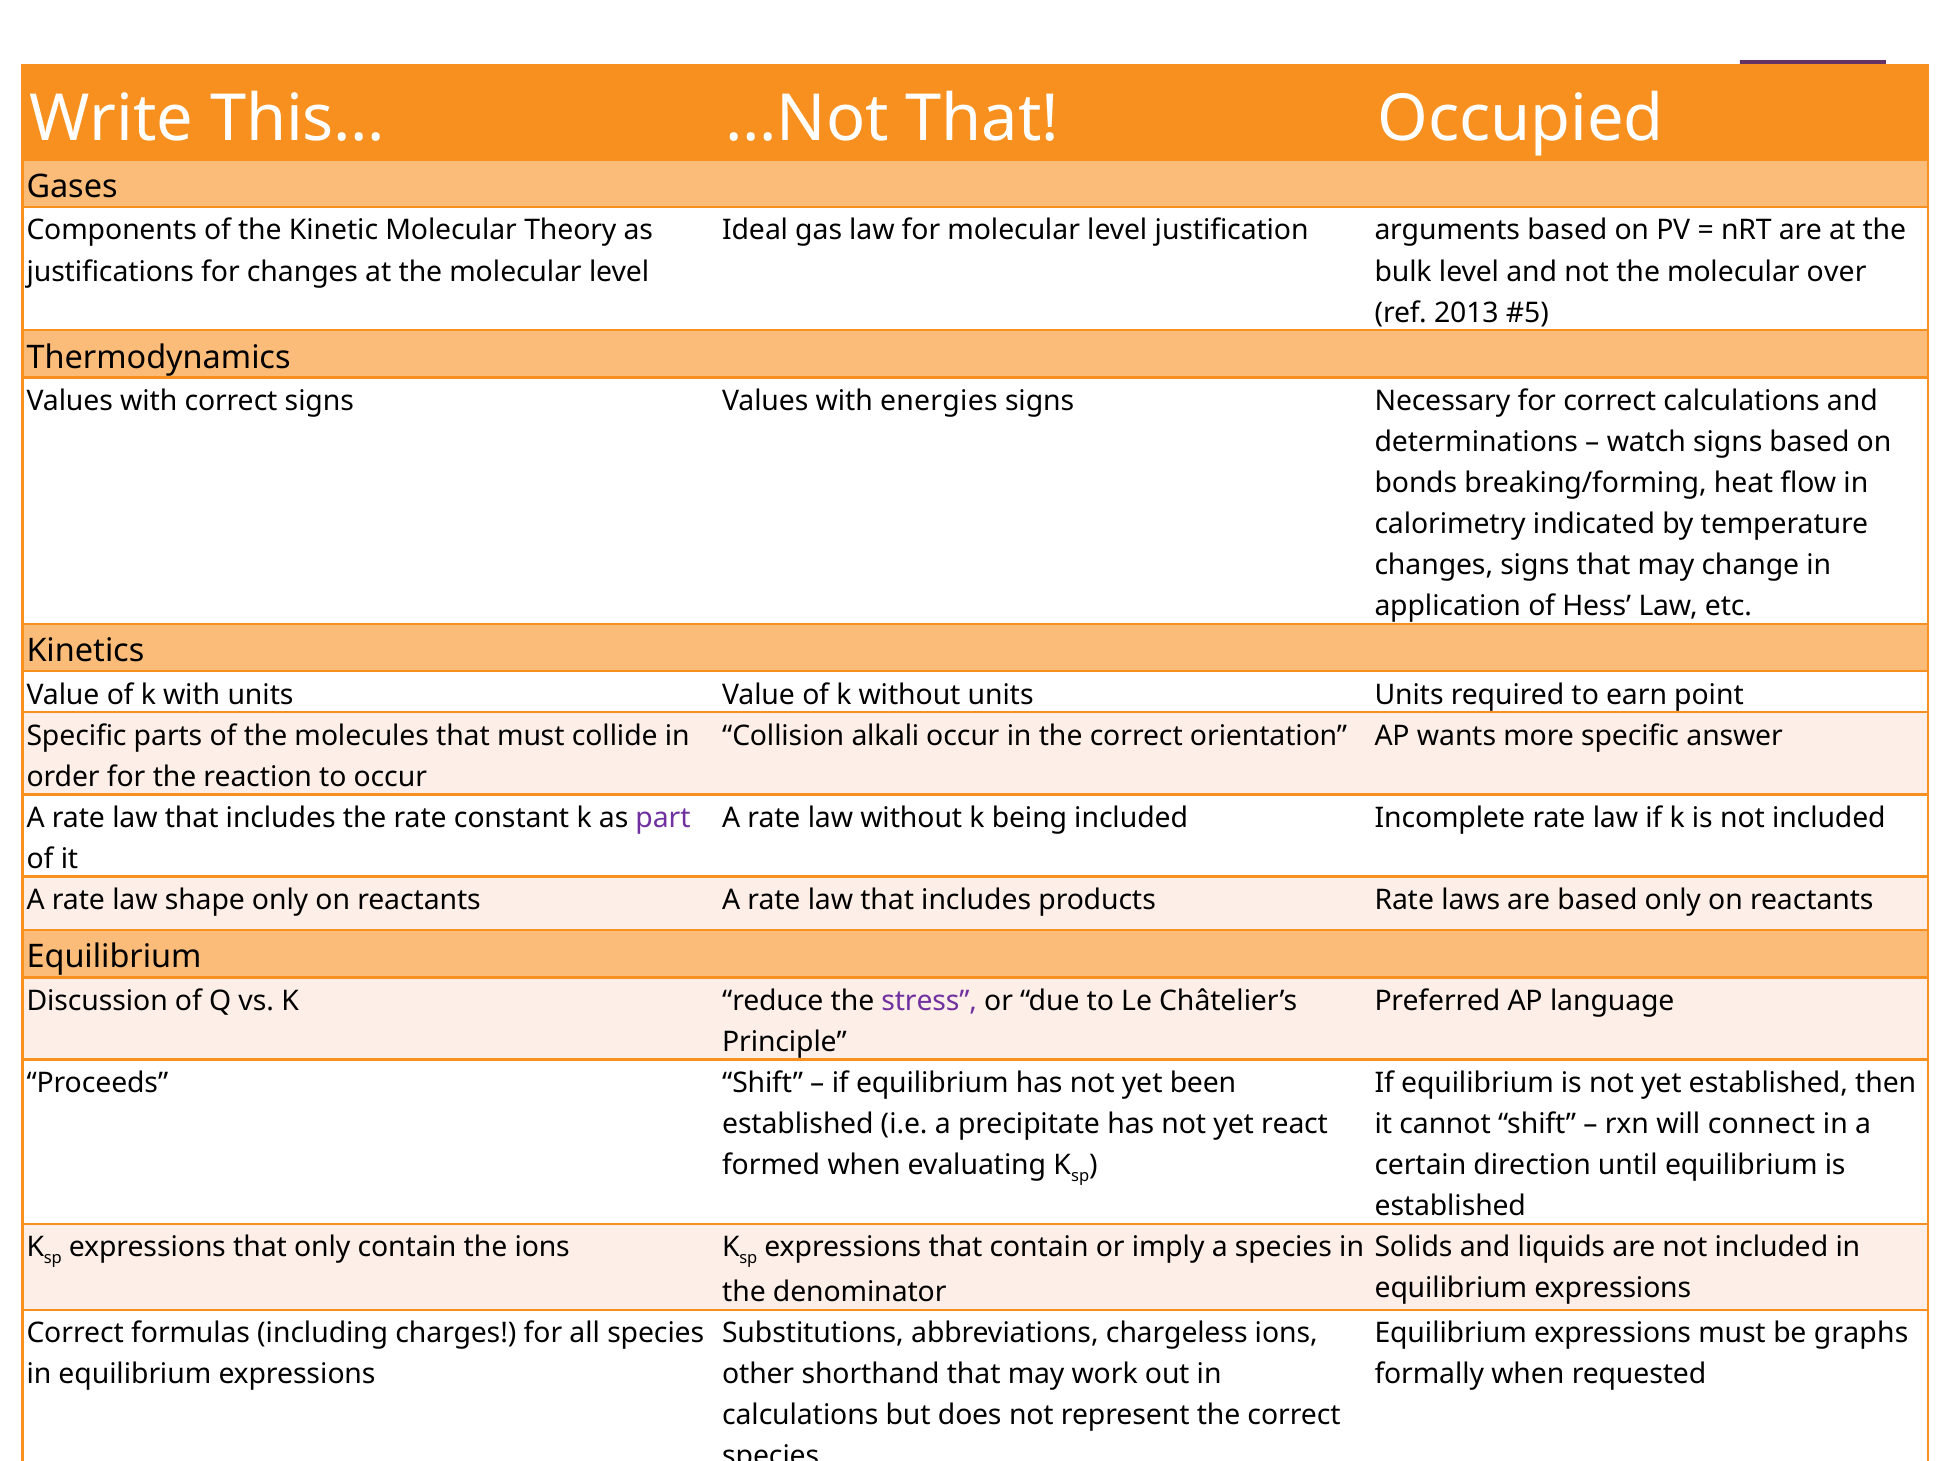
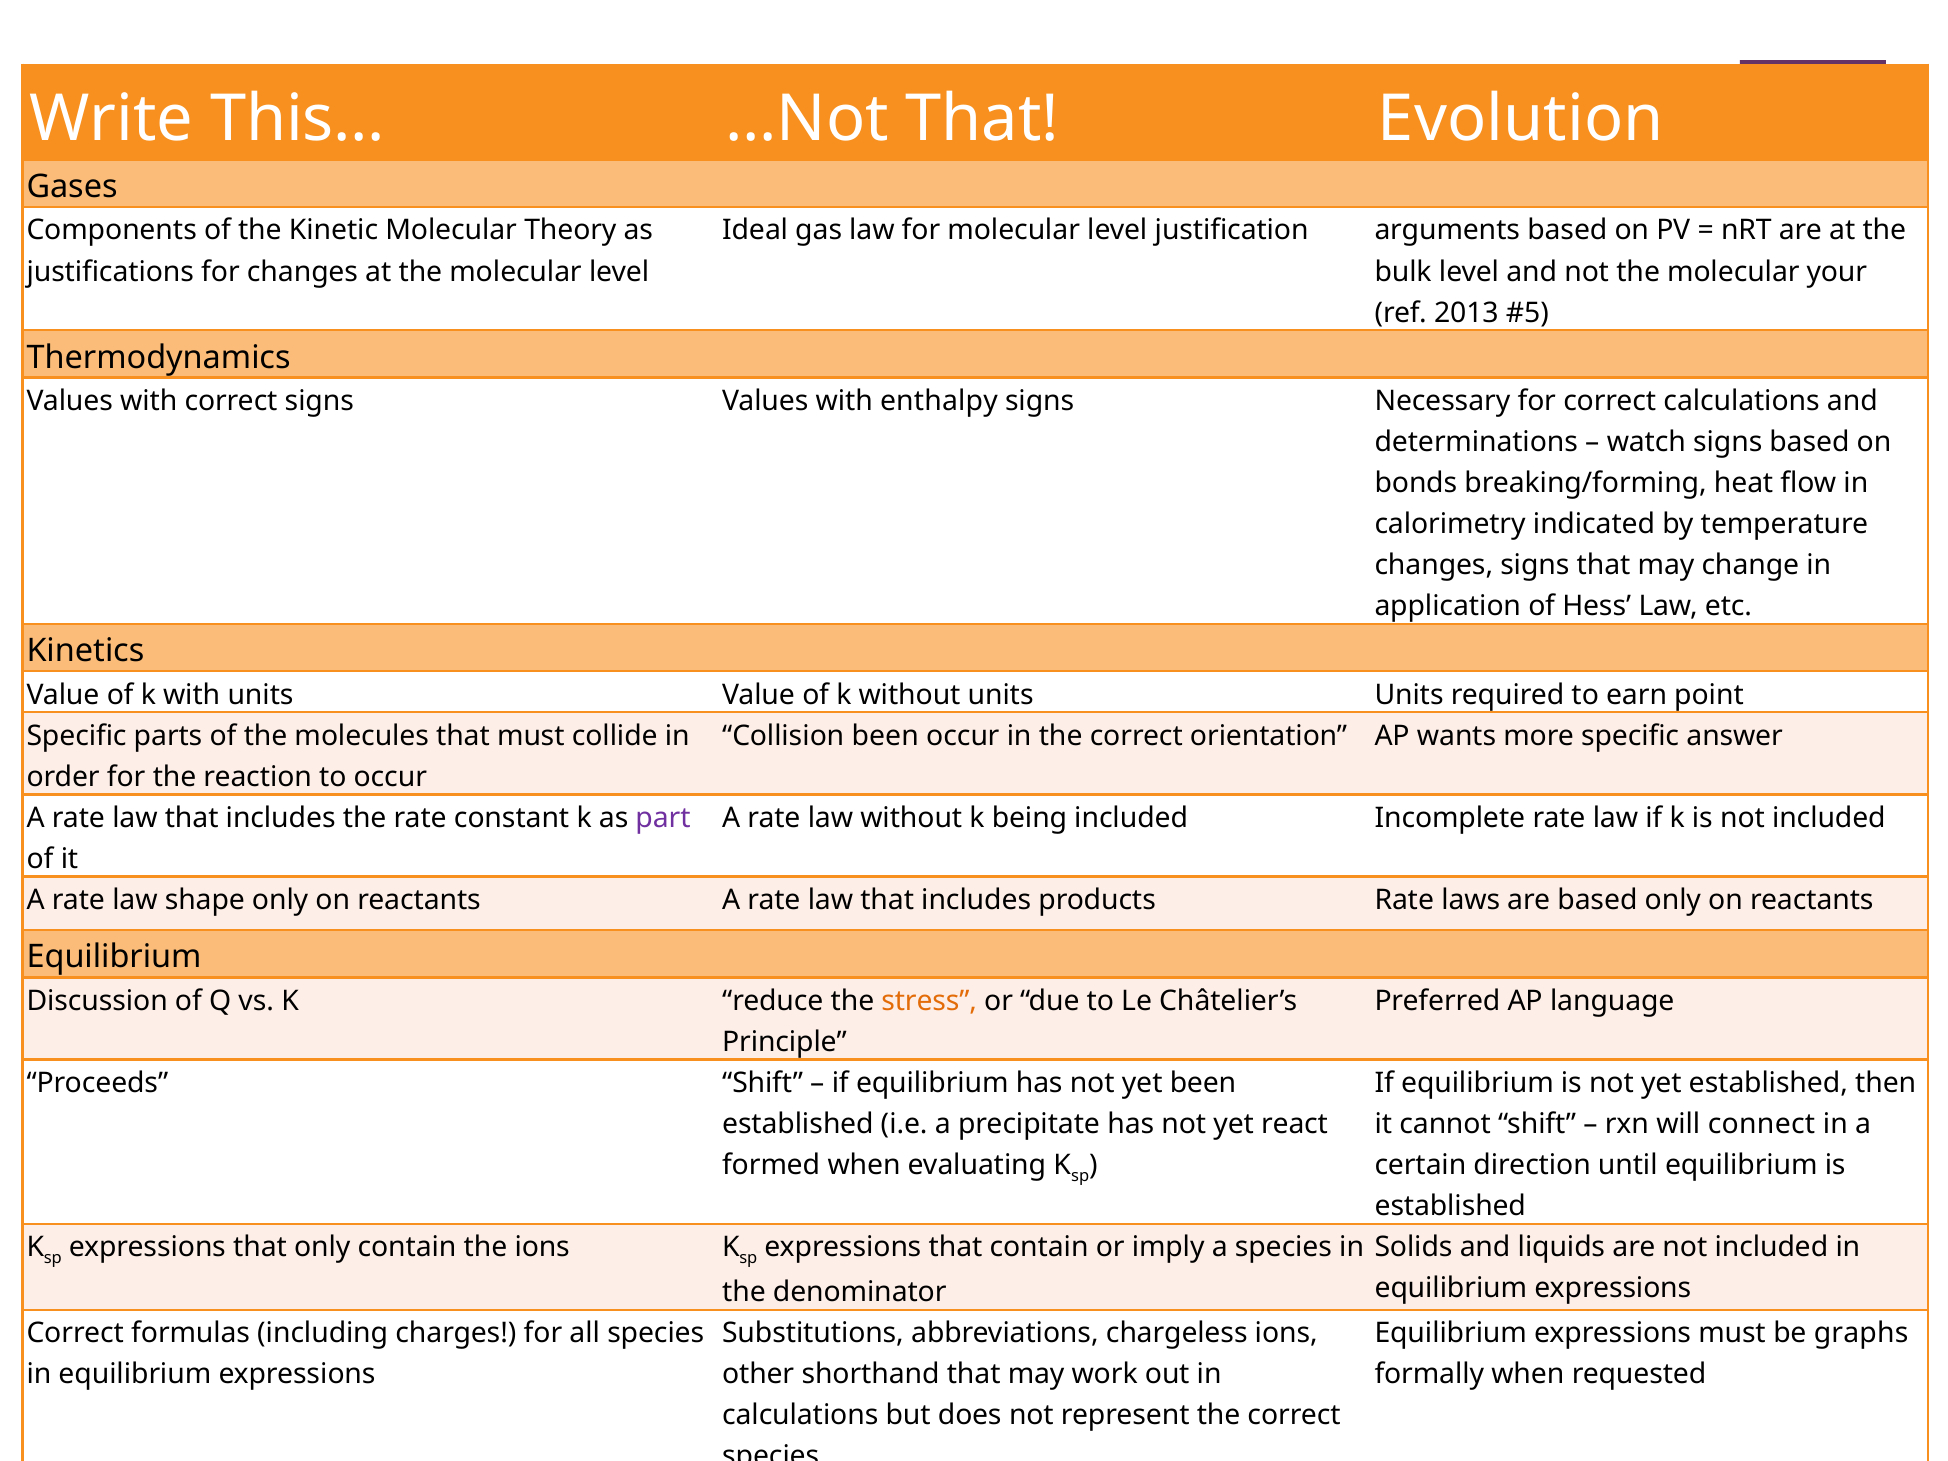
Occupied: Occupied -> Evolution
over: over -> your
energies: energies -> enthalpy
Collision alkali: alkali -> been
stress colour: purple -> orange
